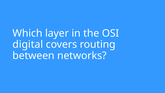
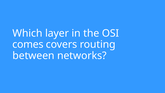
digital: digital -> comes
